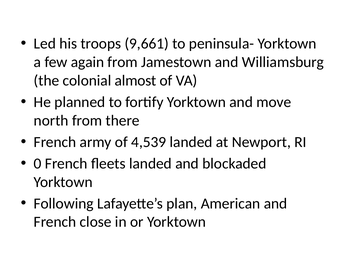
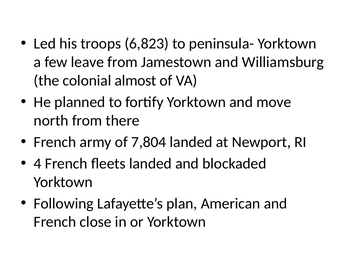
9,661: 9,661 -> 6,823
again: again -> leave
4,539: 4,539 -> 7,804
0: 0 -> 4
